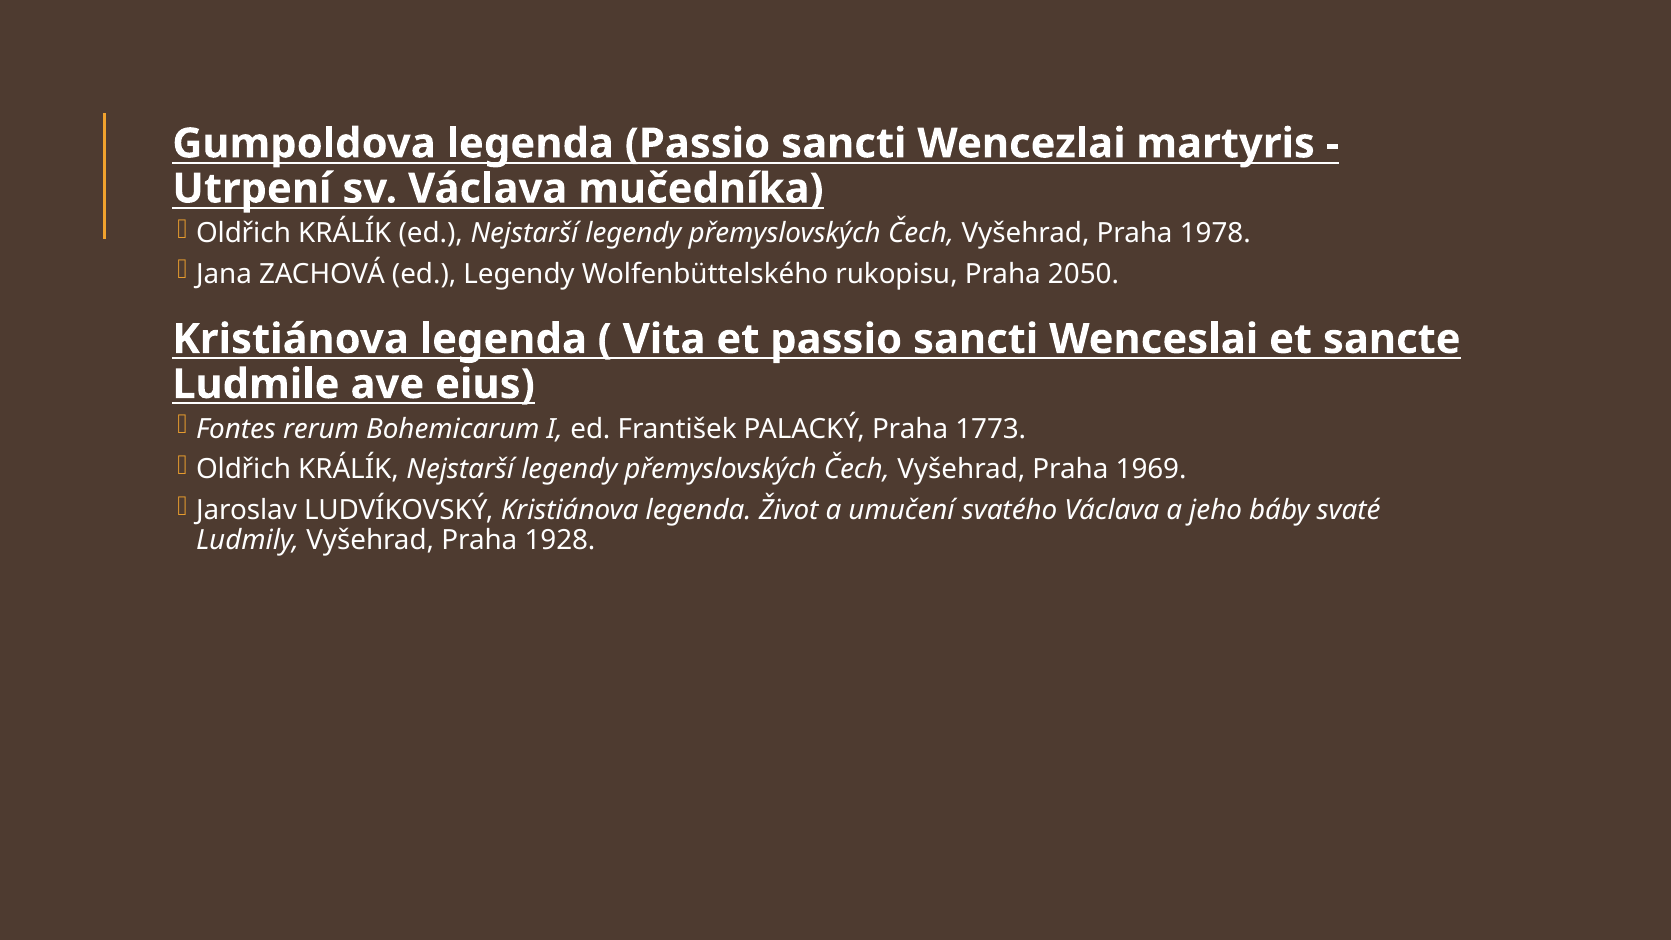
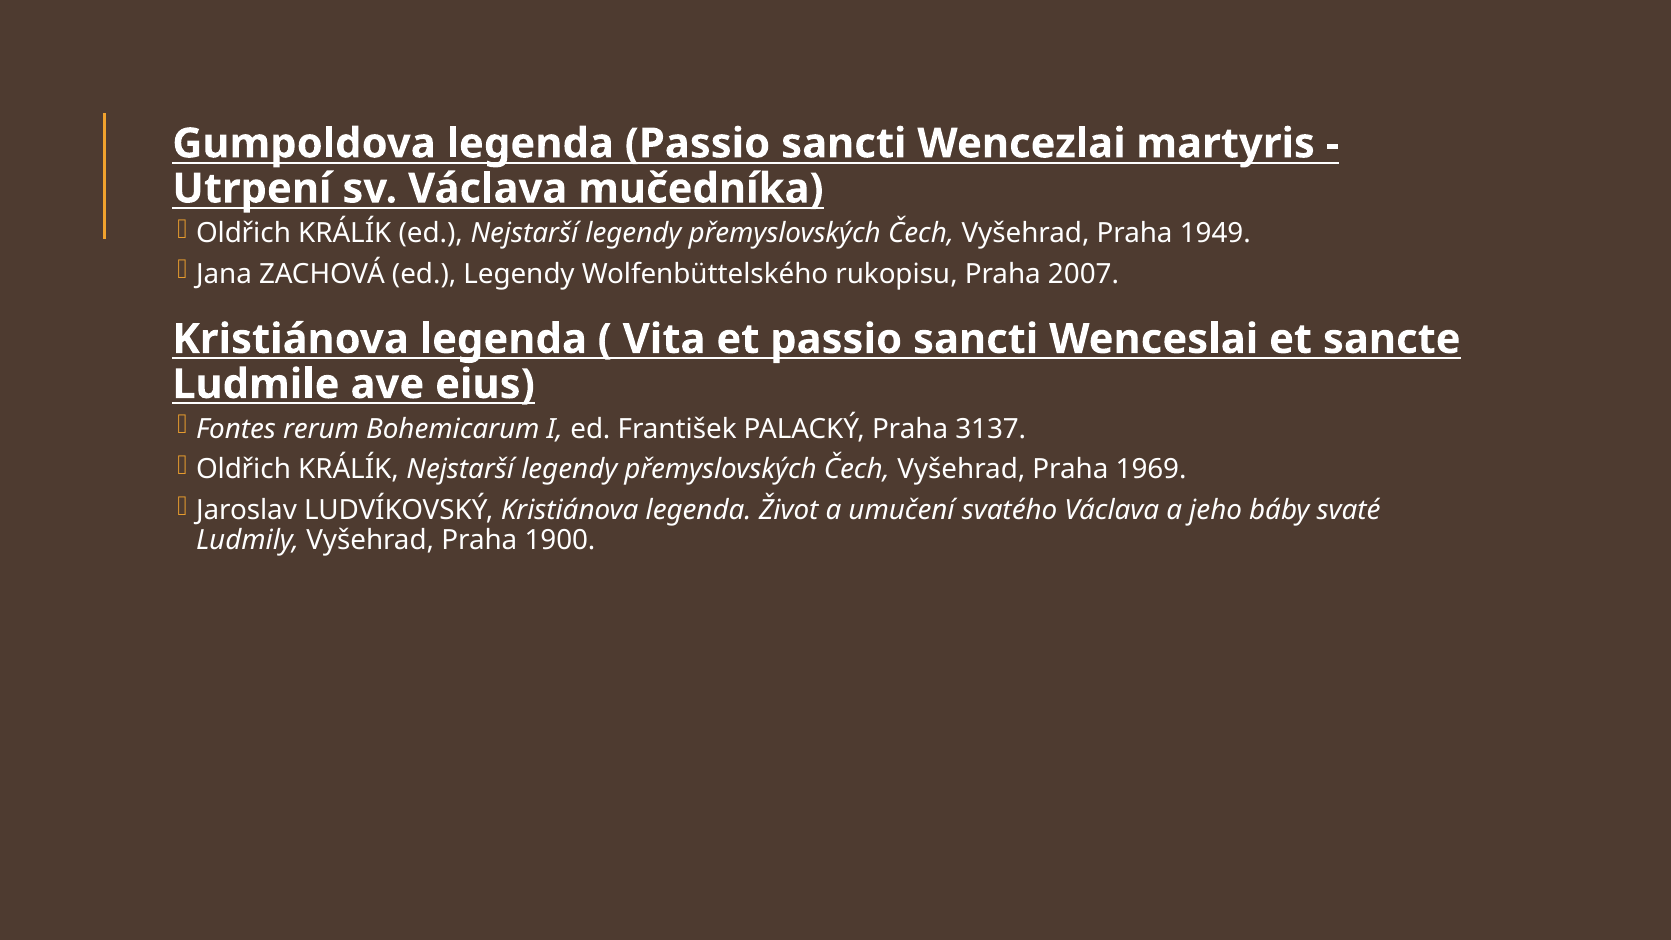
1978: 1978 -> 1949
2050: 2050 -> 2007
1773: 1773 -> 3137
1928: 1928 -> 1900
